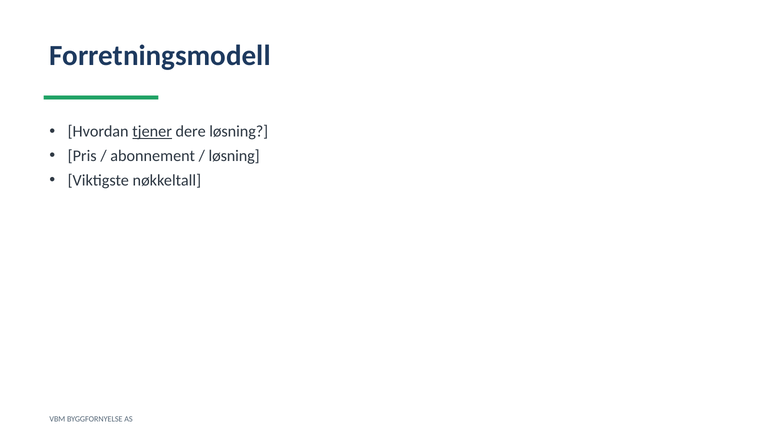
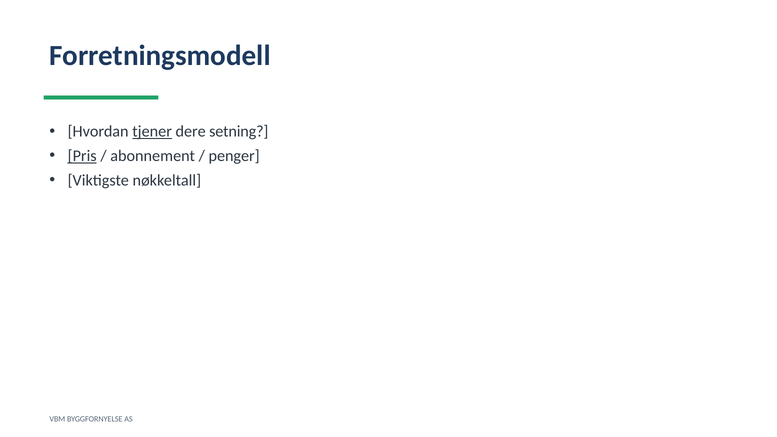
dere løsning: løsning -> setning
Pris underline: none -> present
løsning at (234, 156): løsning -> penger
